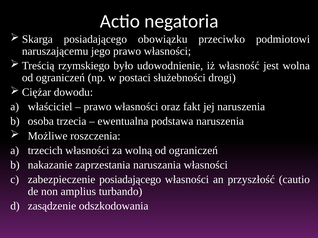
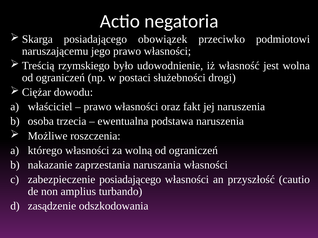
obowiązku: obowiązku -> obowiązek
trzecich: trzecich -> którego
